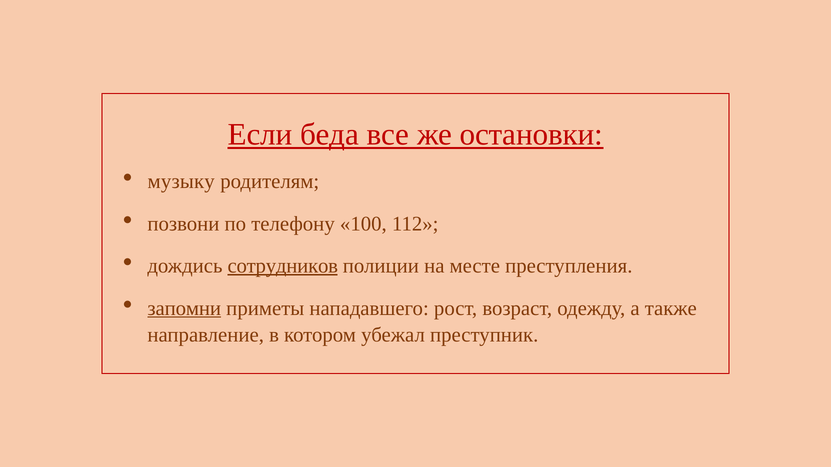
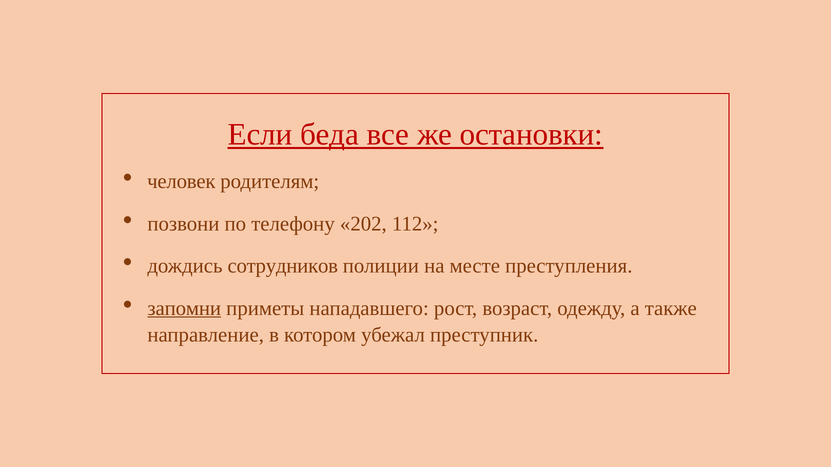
музыку: музыку -> человек
100: 100 -> 202
сотрудников underline: present -> none
